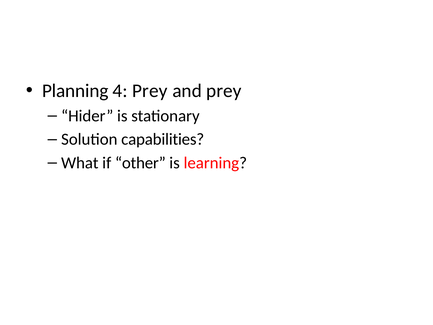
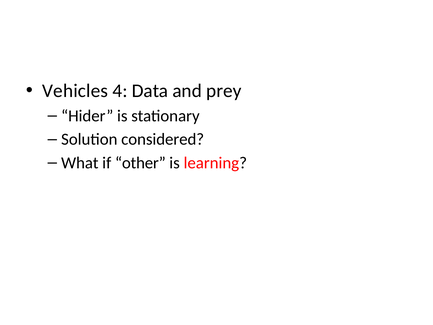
Planning: Planning -> Vehicles
4 Prey: Prey -> Data
capabilities: capabilities -> considered
